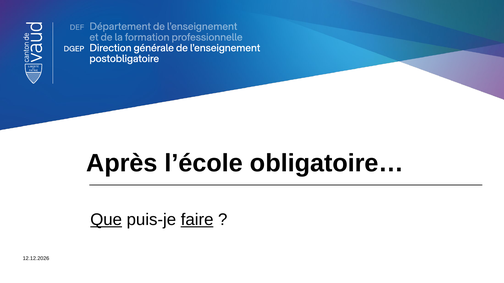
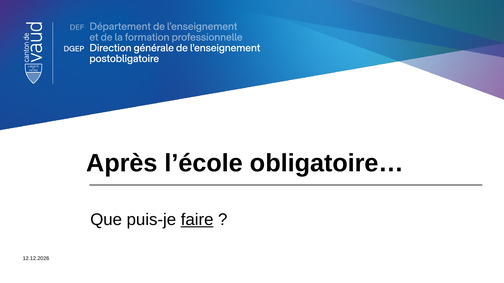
Que underline: present -> none
